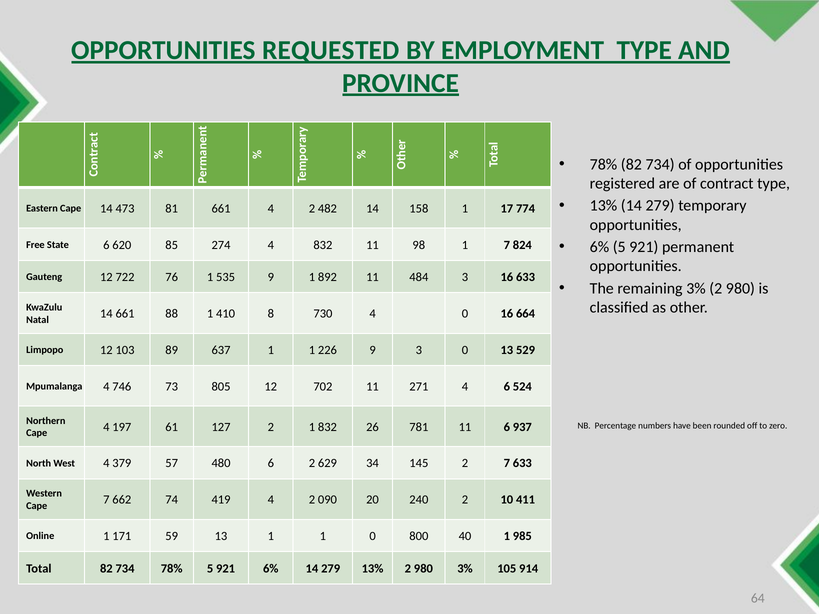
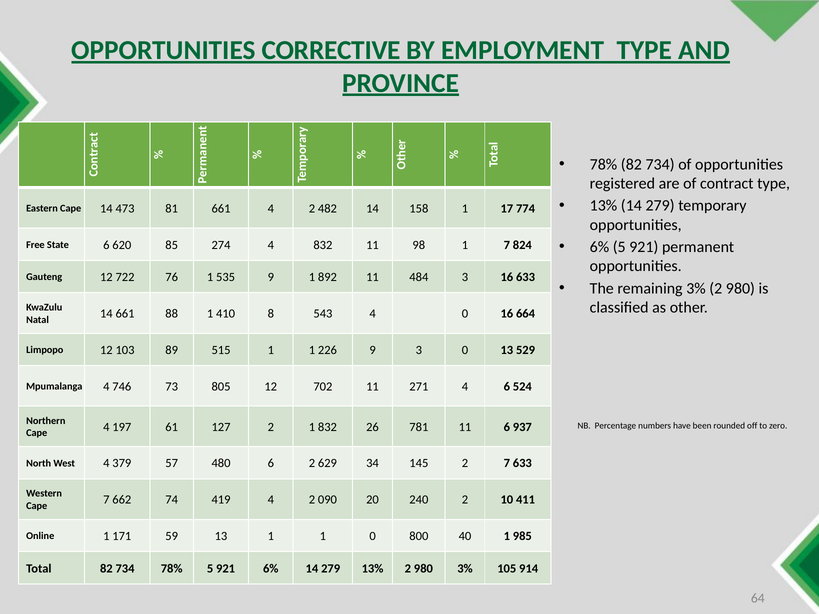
REQUESTED: REQUESTED -> CORRECTIVE
730: 730 -> 543
637: 637 -> 515
